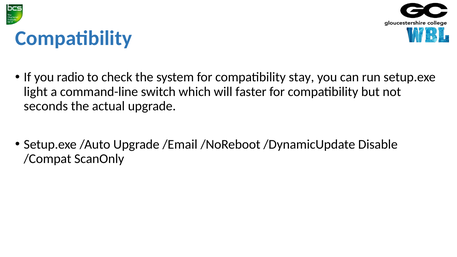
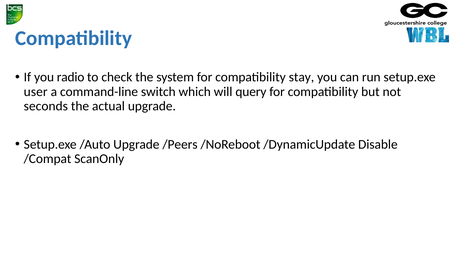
light: light -> user
faster: faster -> query
/Email: /Email -> /Peers
